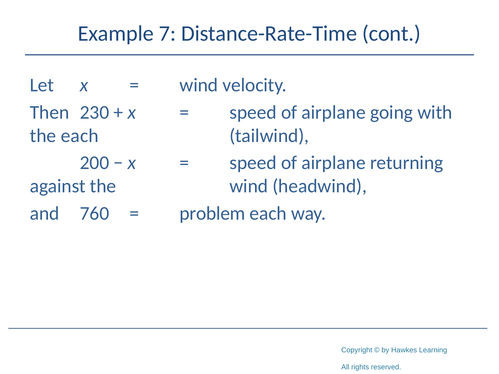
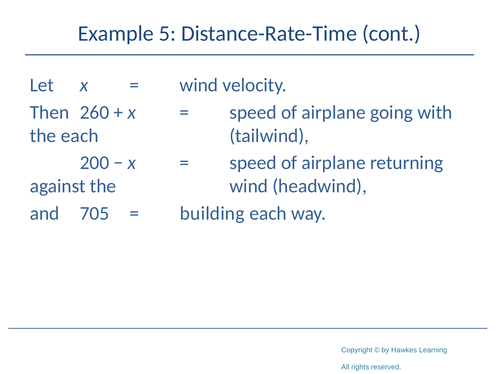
7: 7 -> 5
230: 230 -> 260
760: 760 -> 705
problem: problem -> building
